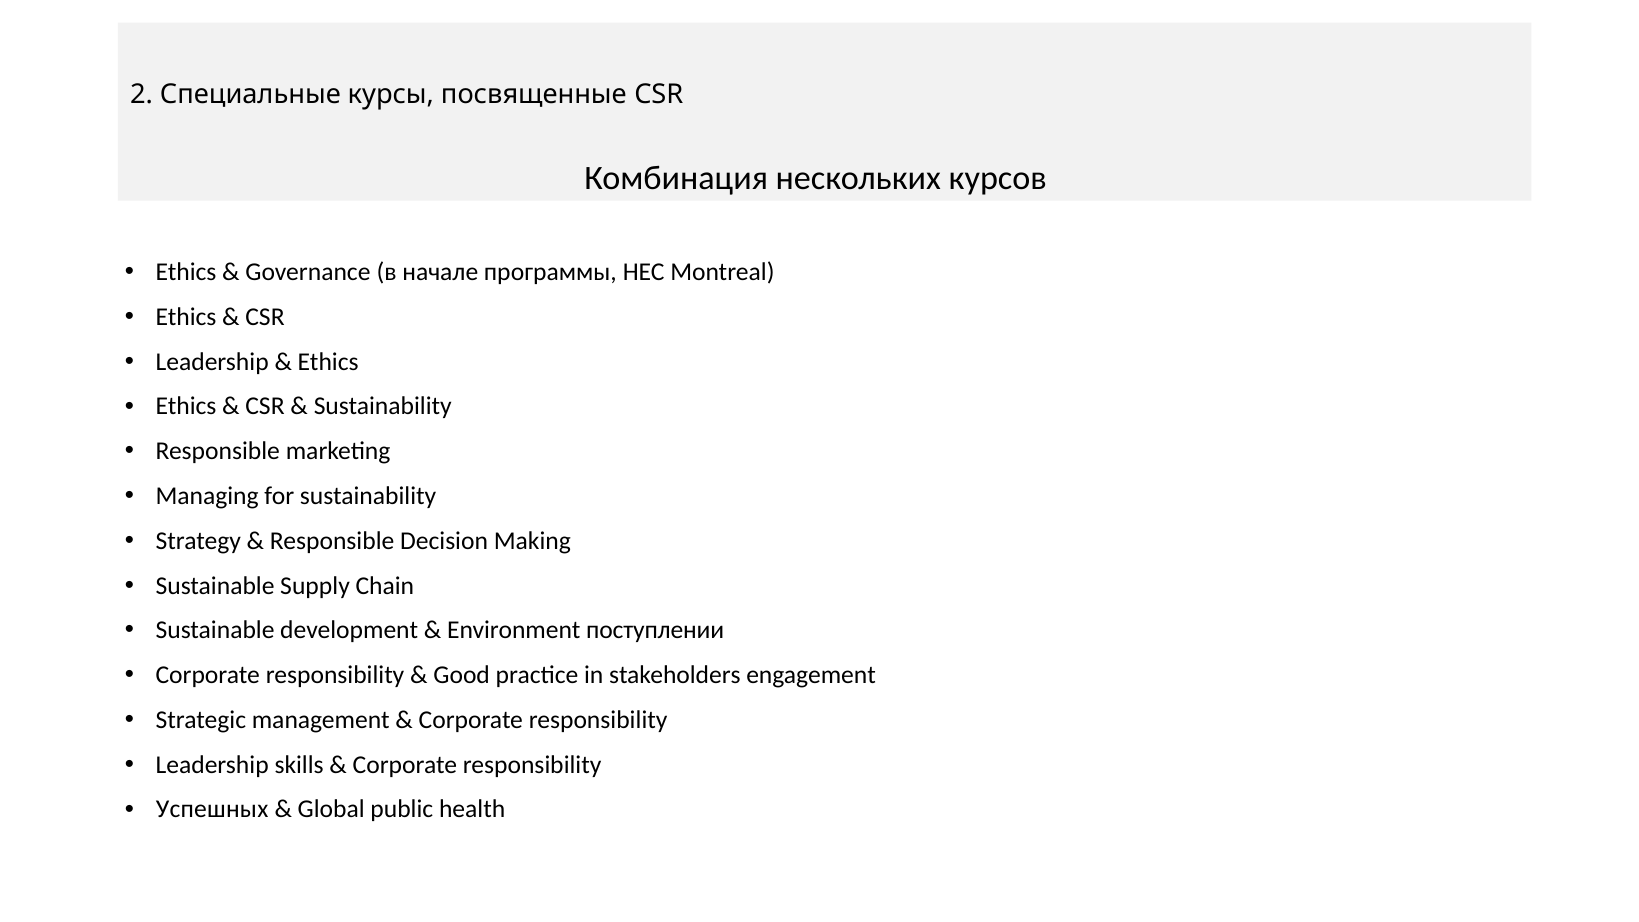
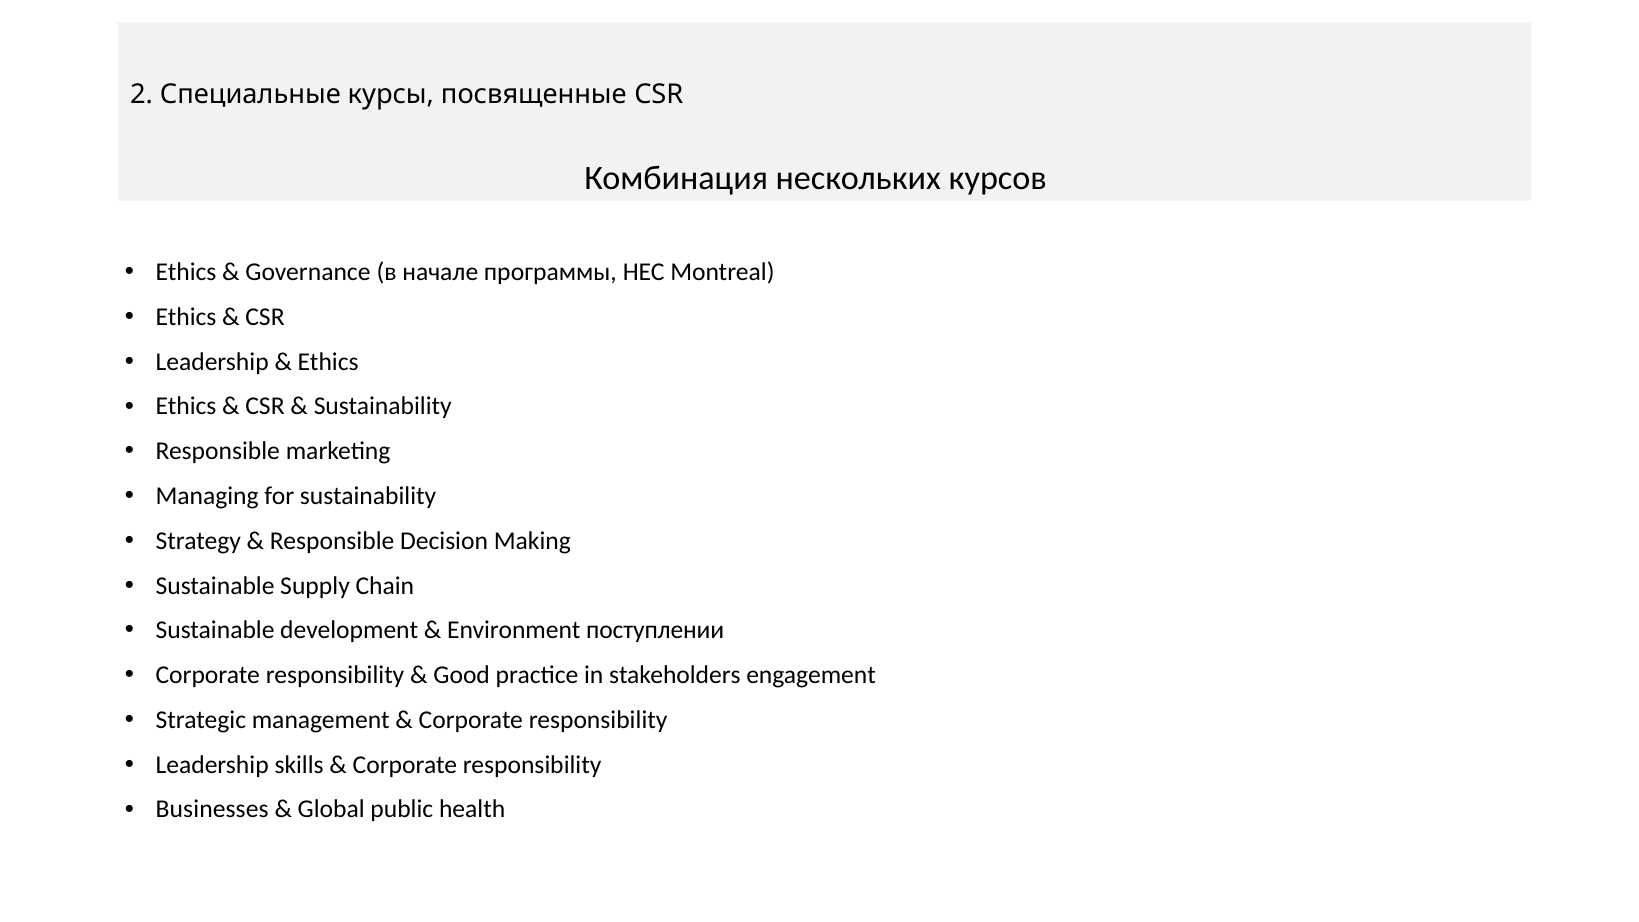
Успешных: Успешных -> Businesses
